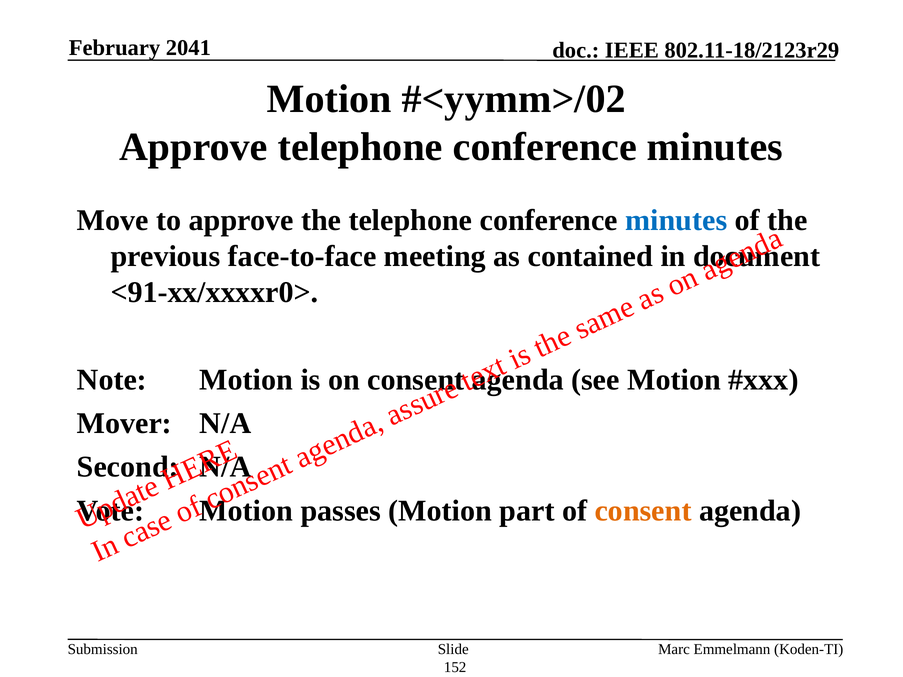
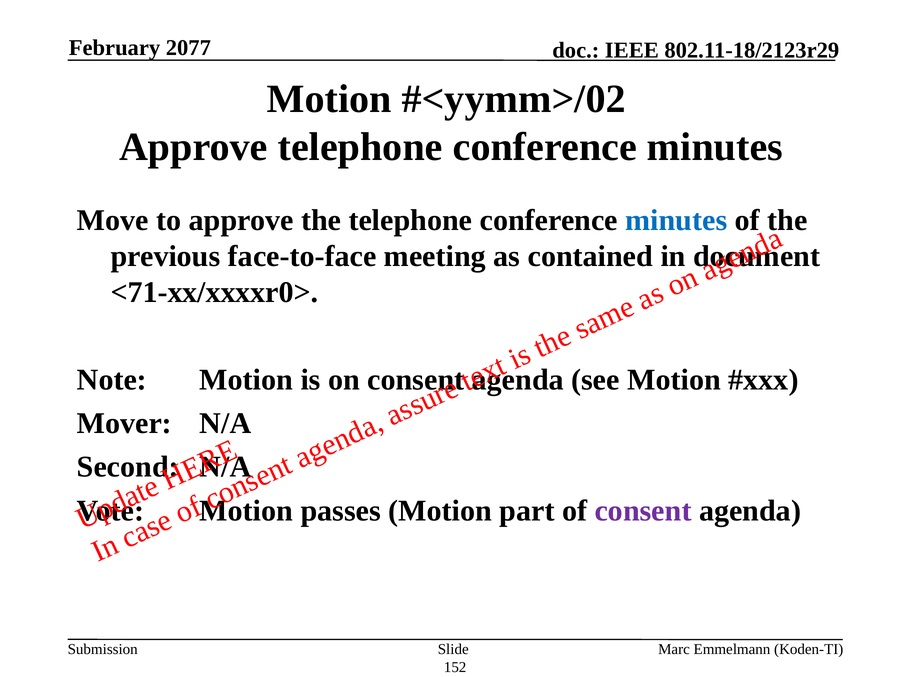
2041: 2041 -> 2077
<91-xx/xxxxr0>: <91-xx/xxxxr0> -> <71-xx/xxxxr0>
consent at (643, 511) colour: orange -> purple
